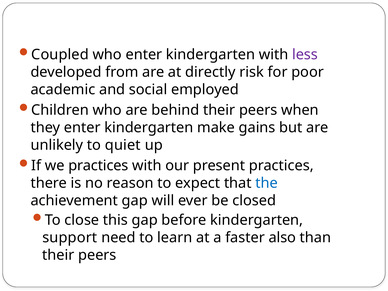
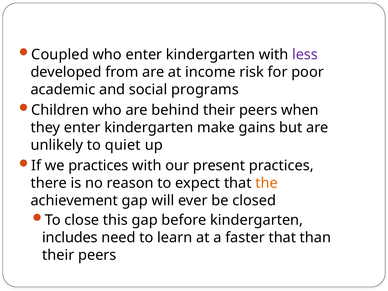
directly: directly -> income
employed: employed -> programs
the colour: blue -> orange
support: support -> includes
faster also: also -> that
